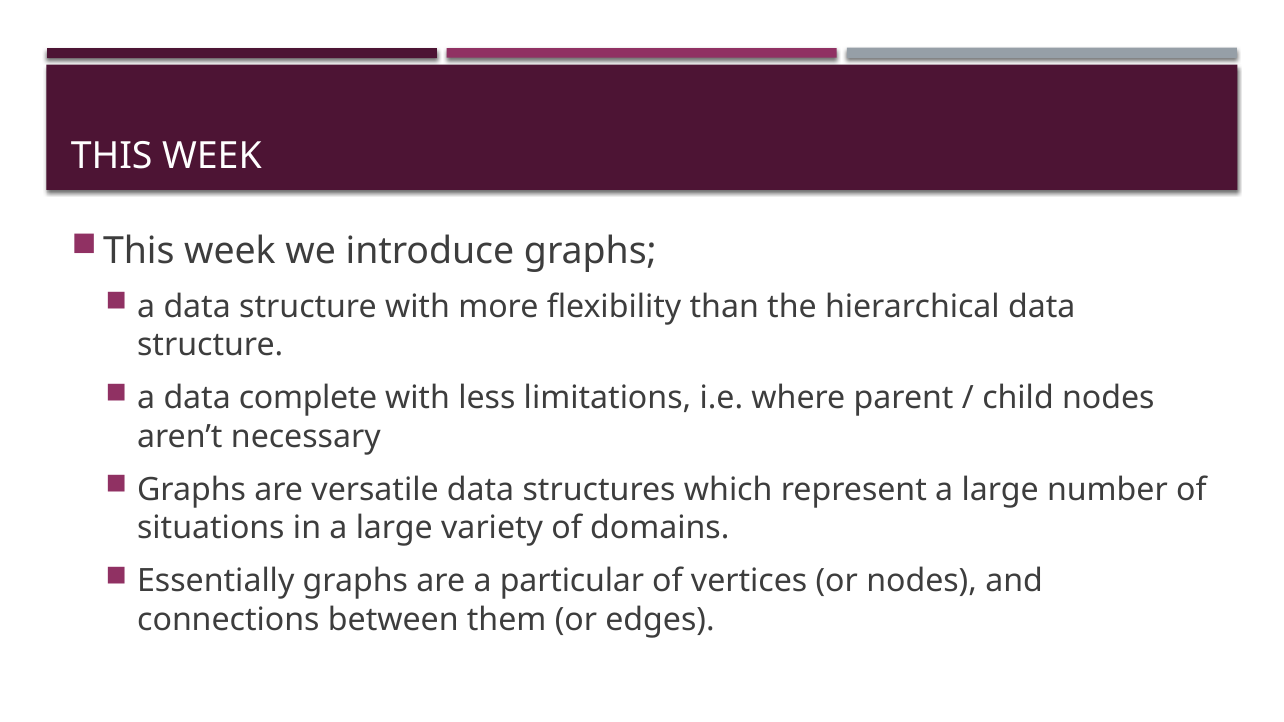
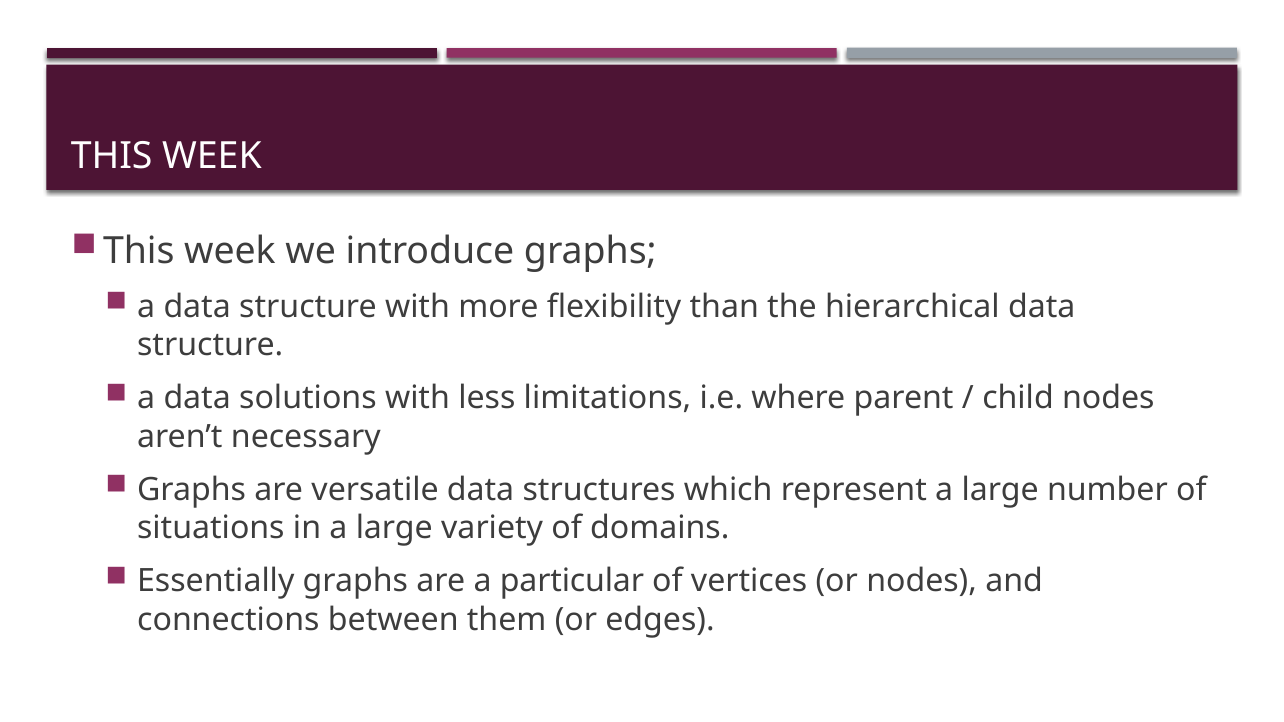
complete: complete -> solutions
